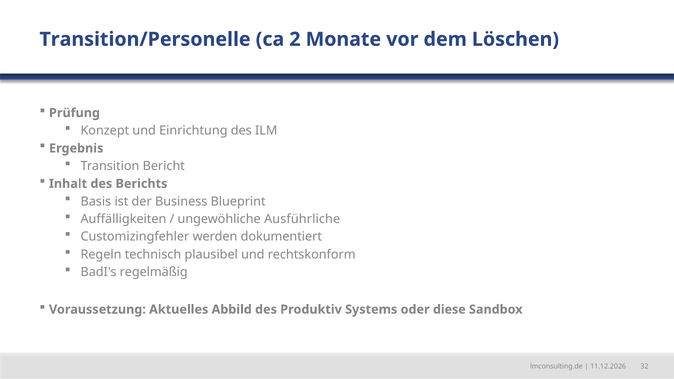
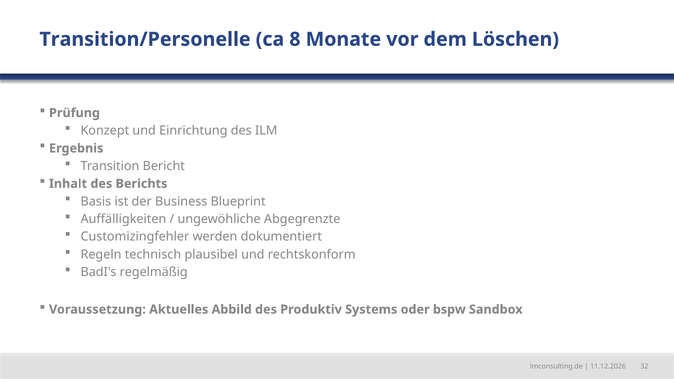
2: 2 -> 8
Ausführliche: Ausführliche -> Abgegrenzte
diese: diese -> bspw
